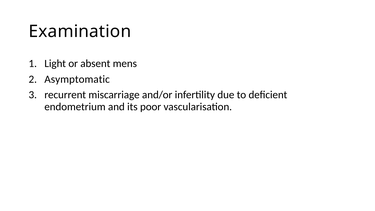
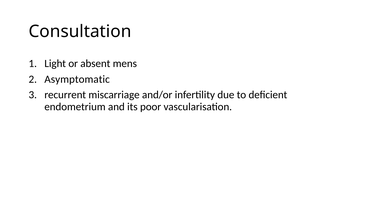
Examination: Examination -> Consultation
